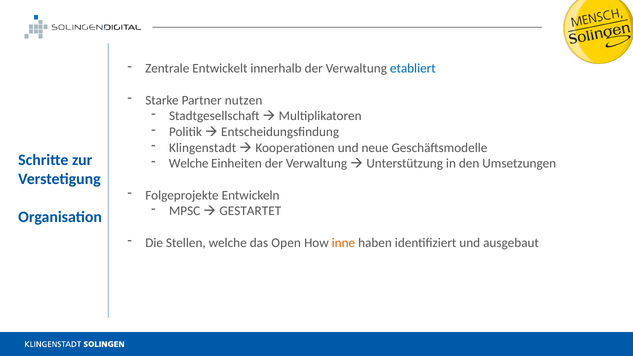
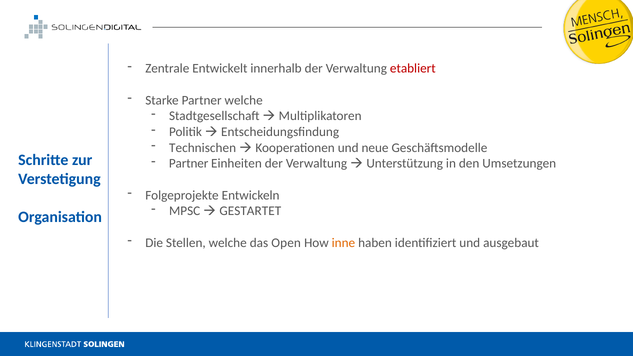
etabliert colour: blue -> red
Partner nutzen: nutzen -> welche
Klingenstadt: Klingenstadt -> Technischen
Welche at (189, 164): Welche -> Partner
